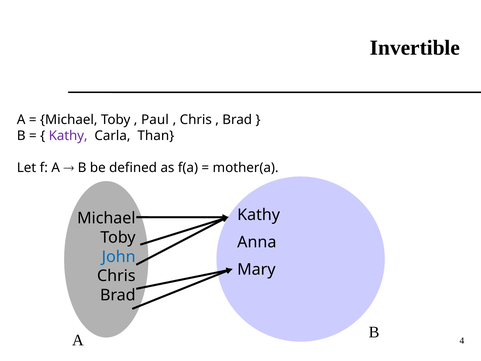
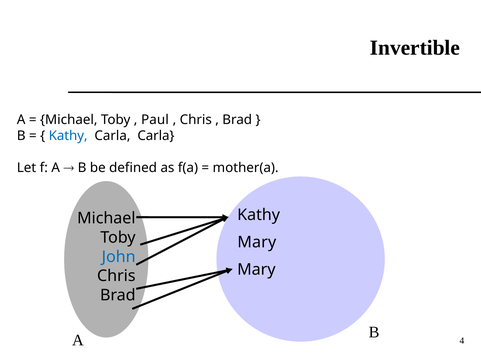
Kathy at (68, 136) colour: purple -> blue
Carla Than: Than -> Carla
Anna at (257, 242): Anna -> Mary
